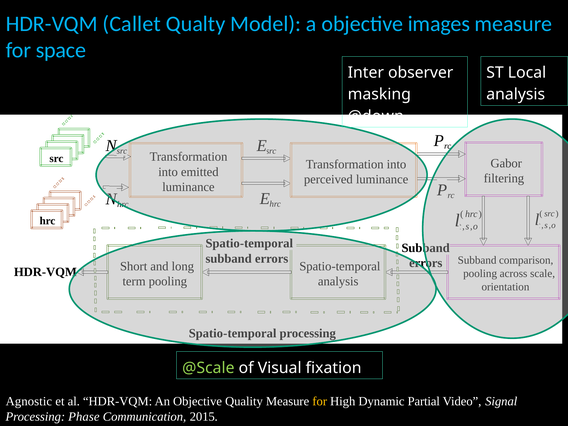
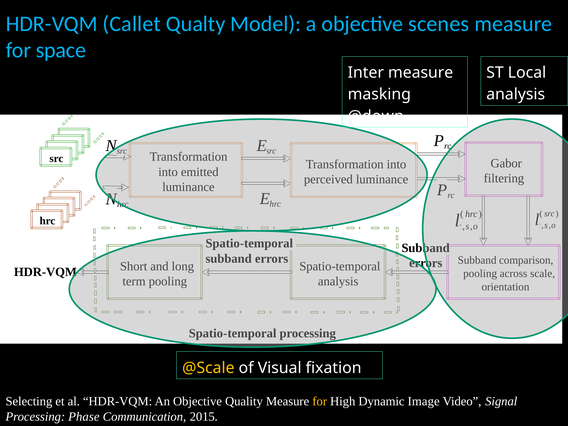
images: images -> scenes
Inter observer: observer -> measure
@Scale colour: light green -> yellow
Agnostic: Agnostic -> Selecting
Partial: Partial -> Image
